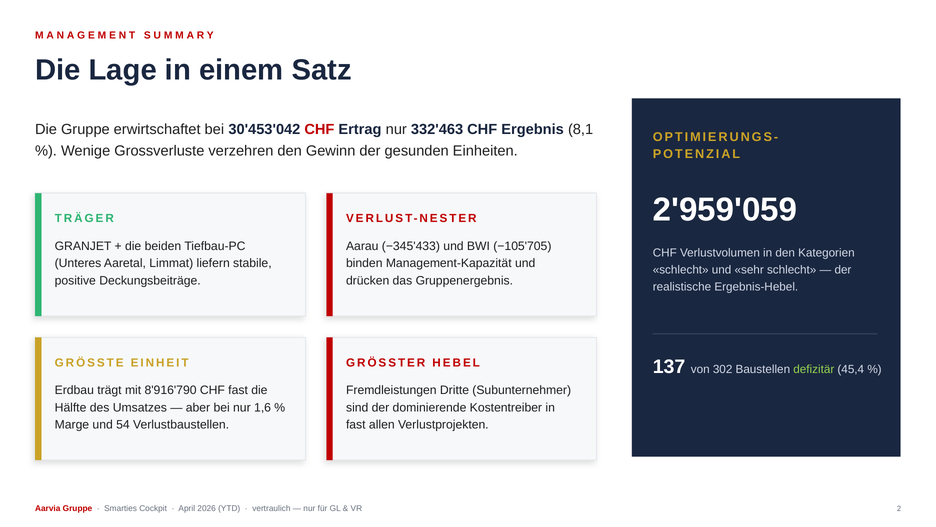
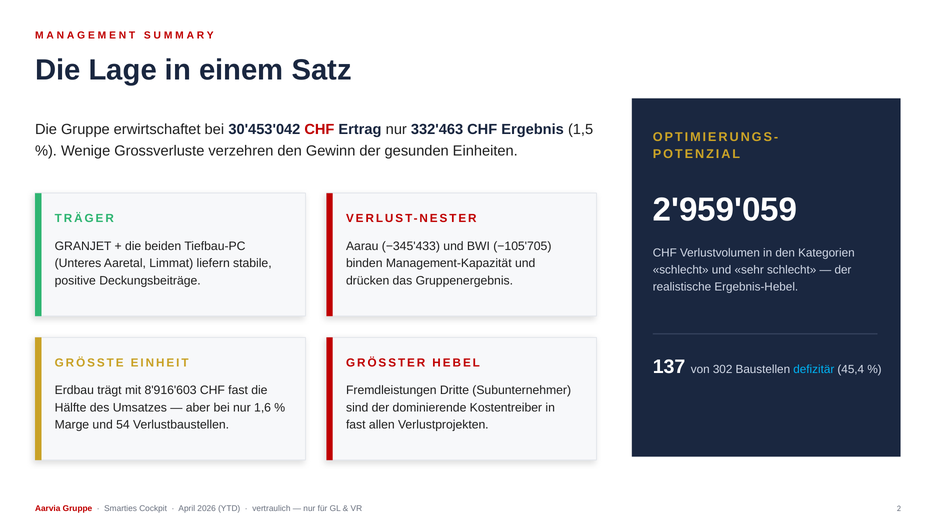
8,1: 8,1 -> 1,5
defizitär colour: light green -> light blue
8'916'790: 8'916'790 -> 8'916'603
